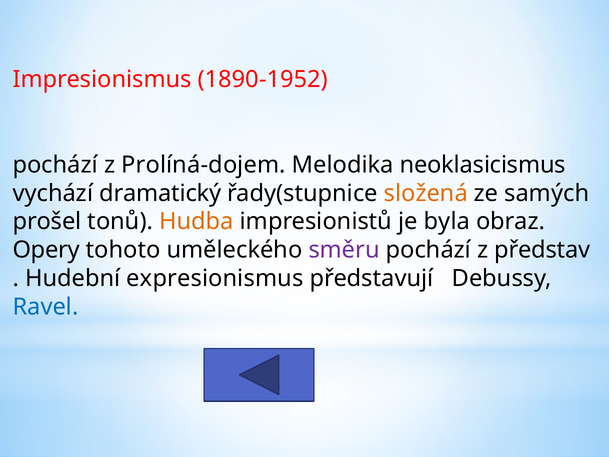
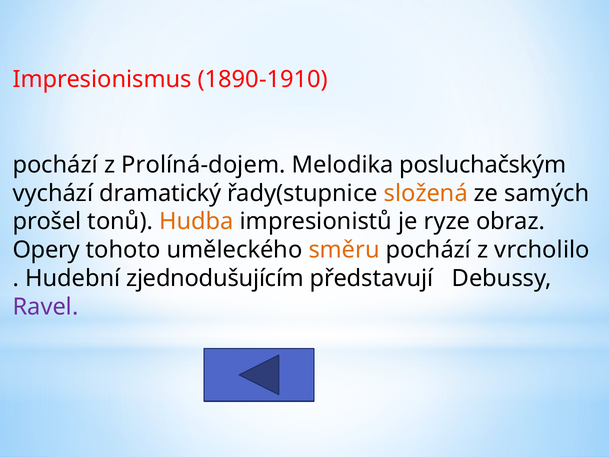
1890-1952: 1890-1952 -> 1890-1910
neoklasicismus: neoklasicismus -> posluchačským
byla: byla -> ryze
směru colour: purple -> orange
představ: představ -> vrcholilo
expresionismus: expresionismus -> zjednodušujícím
Ravel colour: blue -> purple
